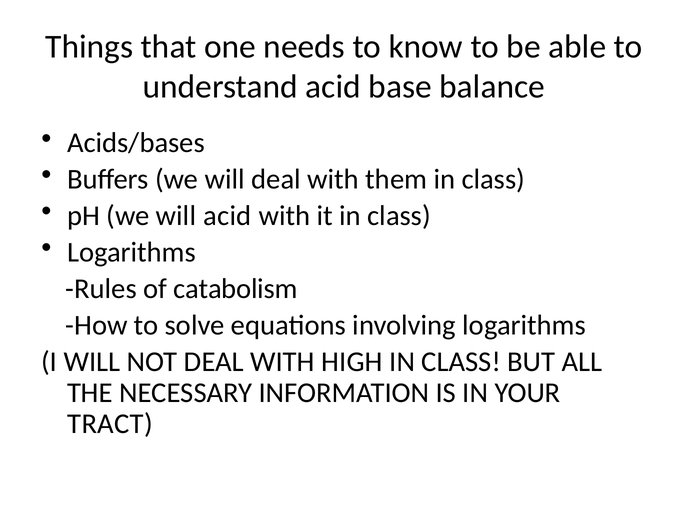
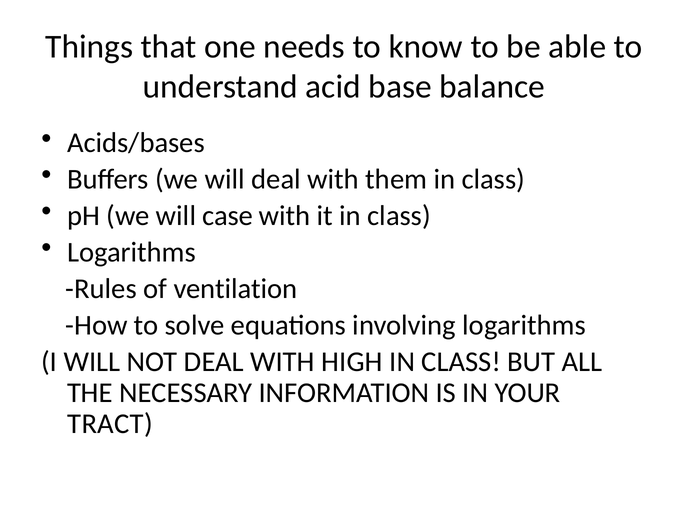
will acid: acid -> case
catabolism: catabolism -> ventilation
